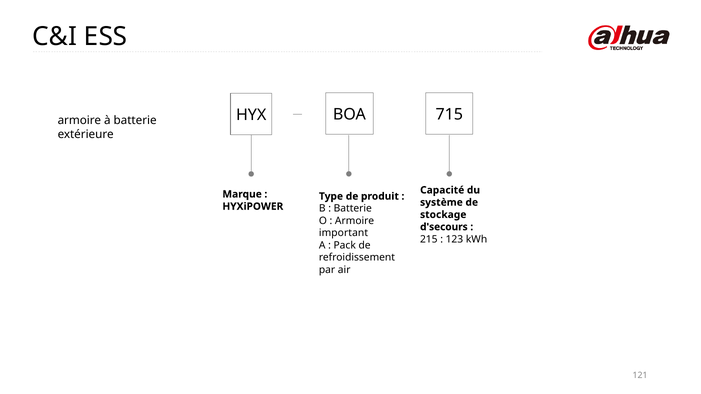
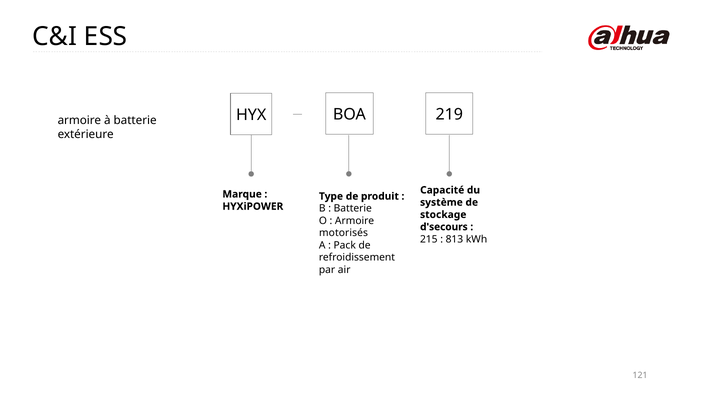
715: 715 -> 219
important: important -> motorisés
123: 123 -> 813
